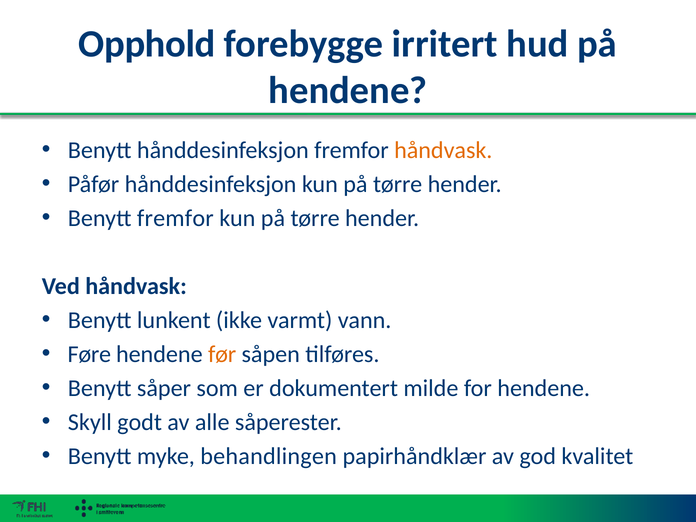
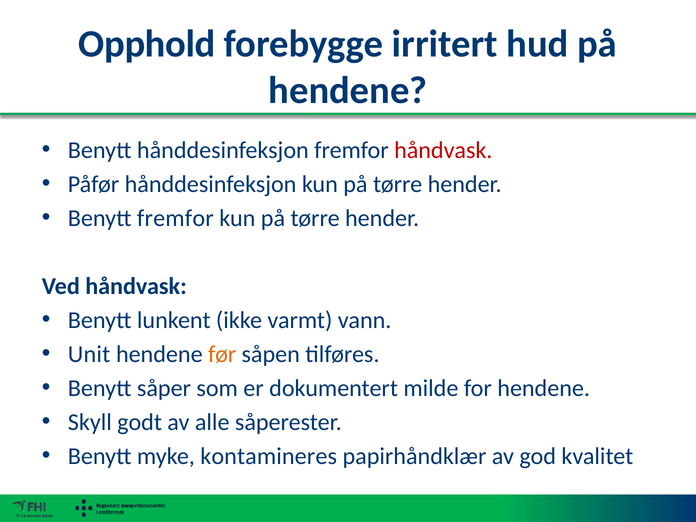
håndvask at (443, 150) colour: orange -> red
Føre: Føre -> Unit
behandlingen: behandlingen -> kontamineres
